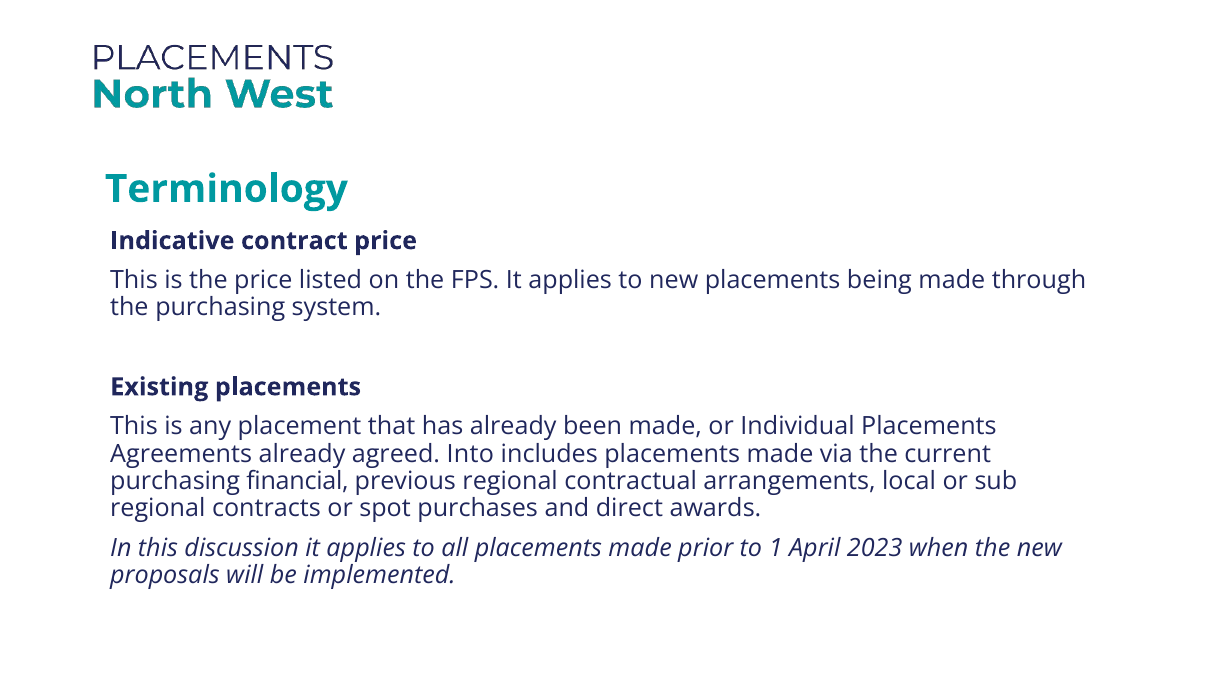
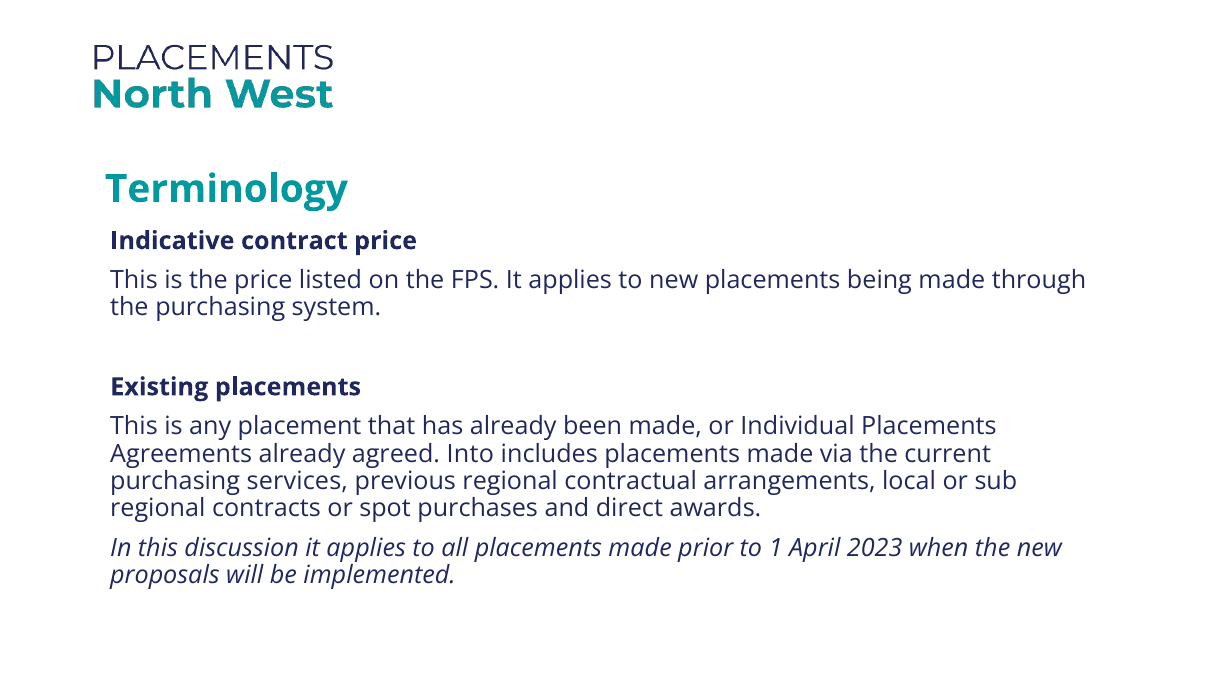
financial: financial -> services
